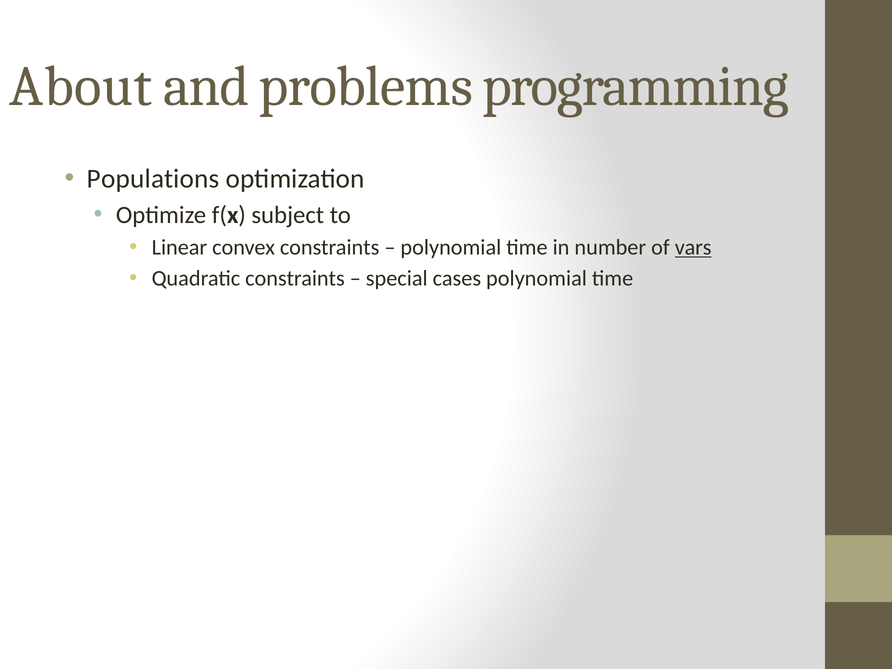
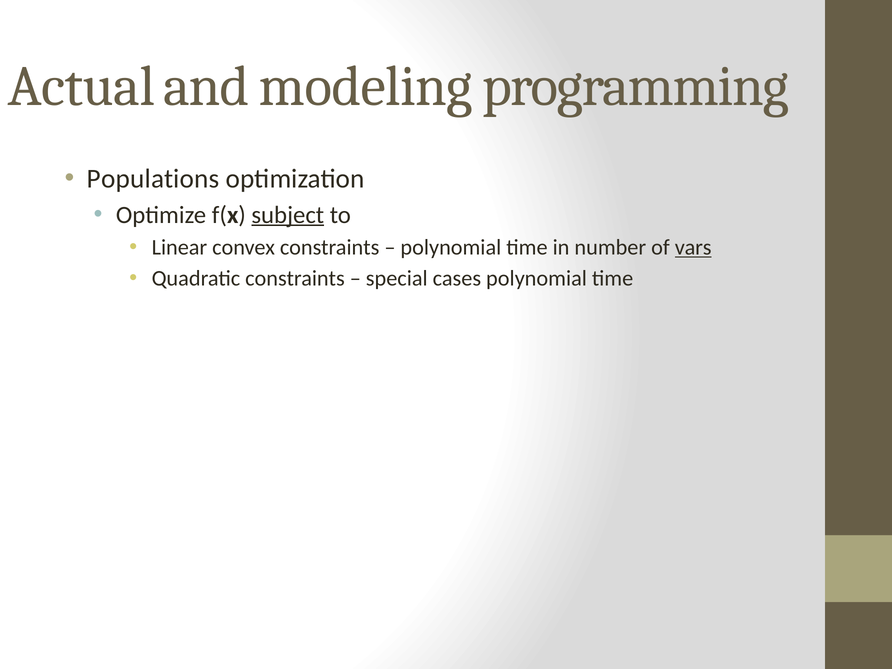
About: About -> Actual
problems: problems -> modeling
subject underline: none -> present
